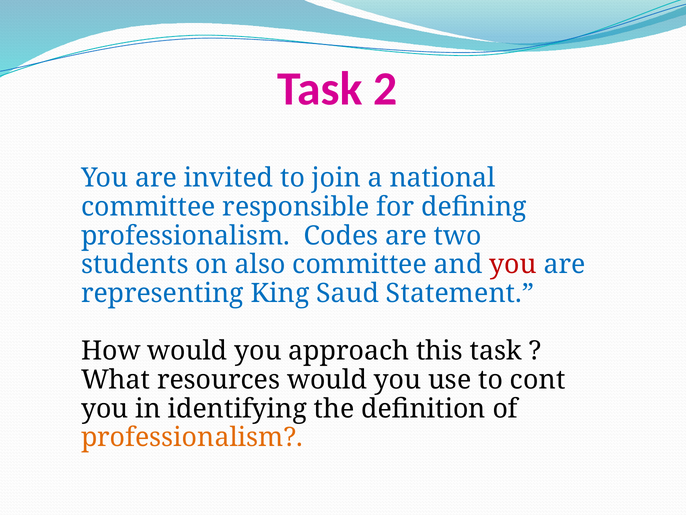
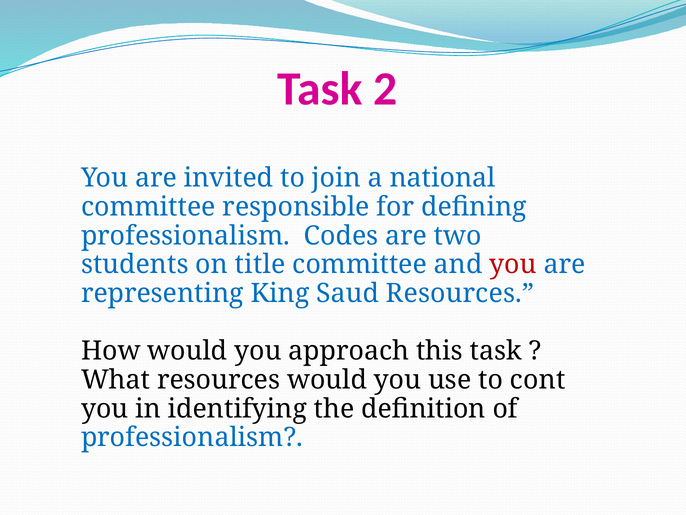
also: also -> title
Saud Statement: Statement -> Resources
professionalism at (192, 437) colour: orange -> blue
